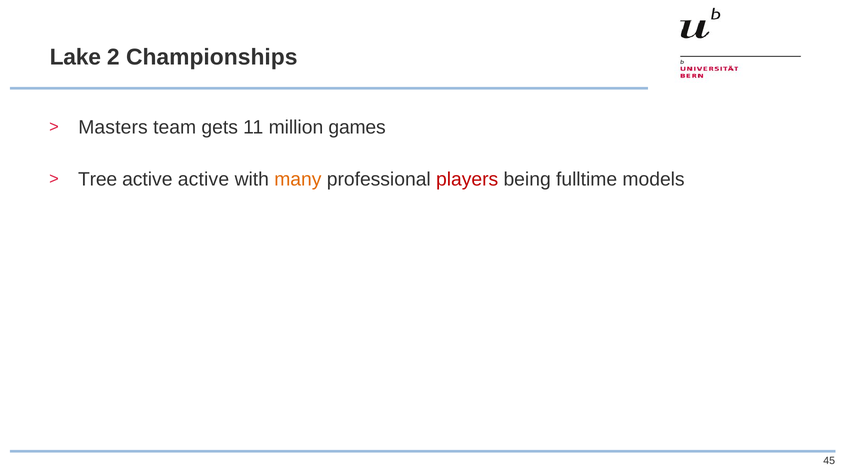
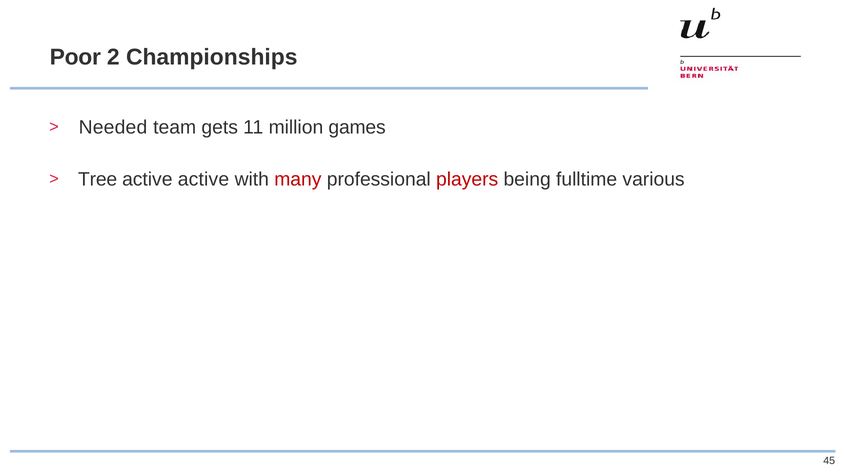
Lake: Lake -> Poor
Masters: Masters -> Needed
many colour: orange -> red
models: models -> various
